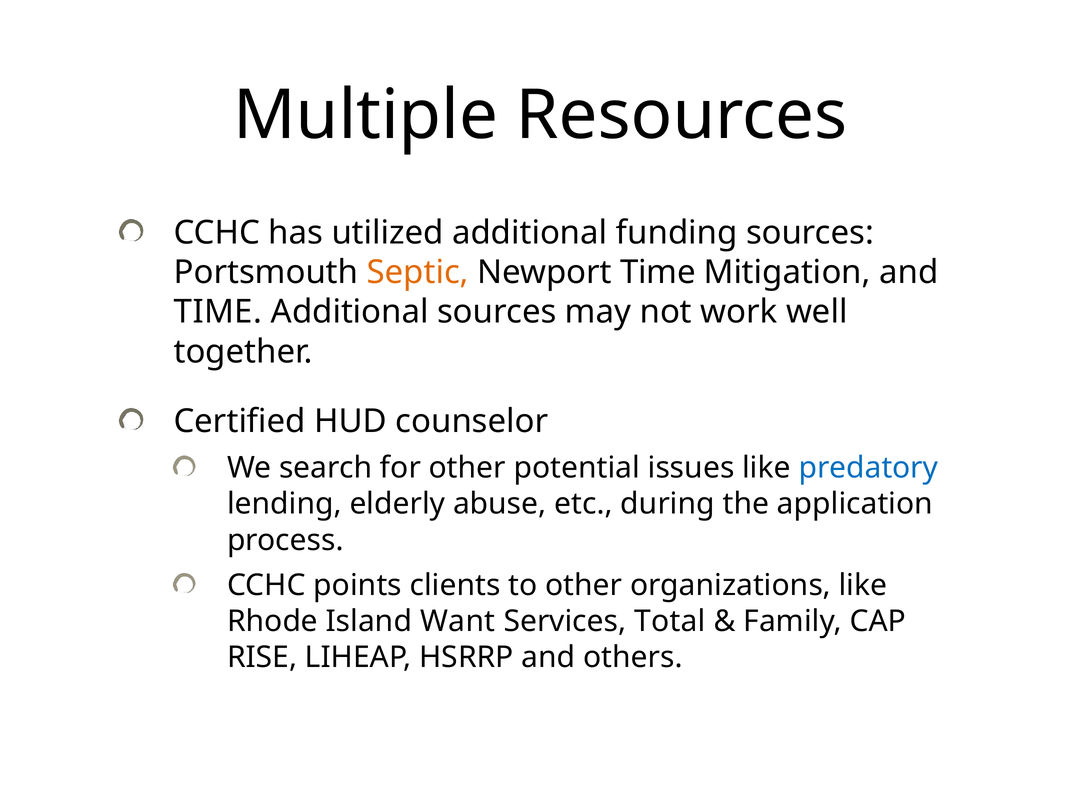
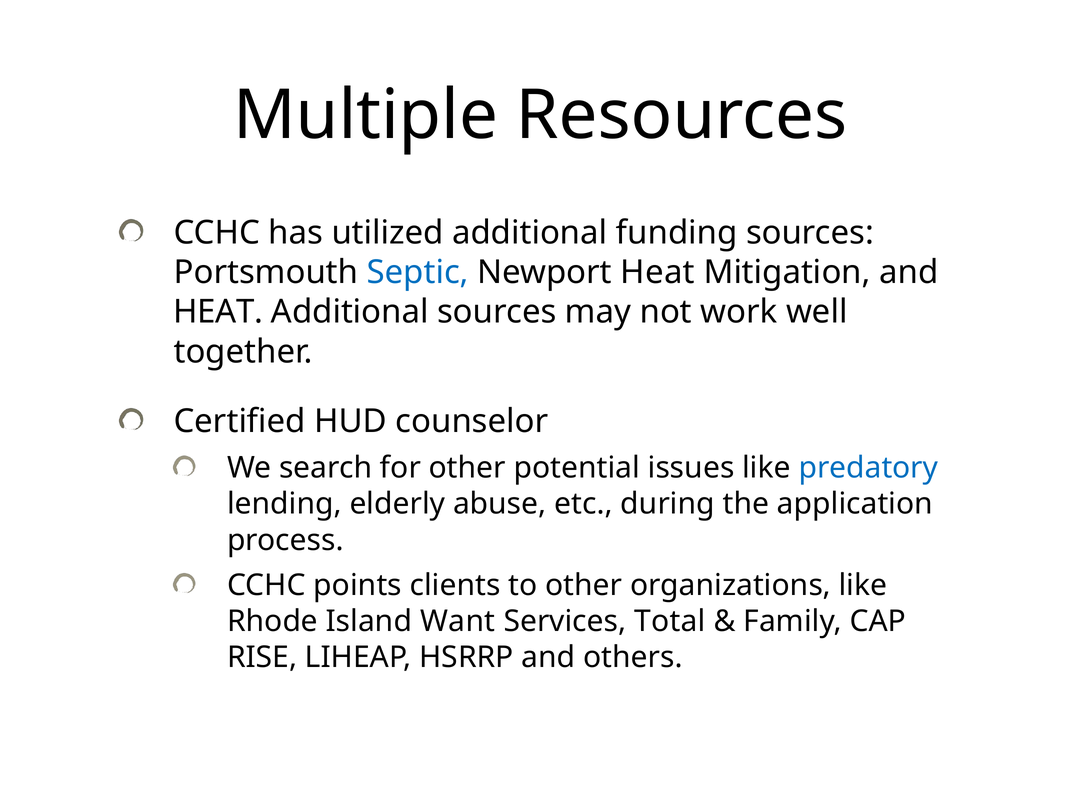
Septic colour: orange -> blue
Newport Time: Time -> Heat
TIME at (218, 312): TIME -> HEAT
